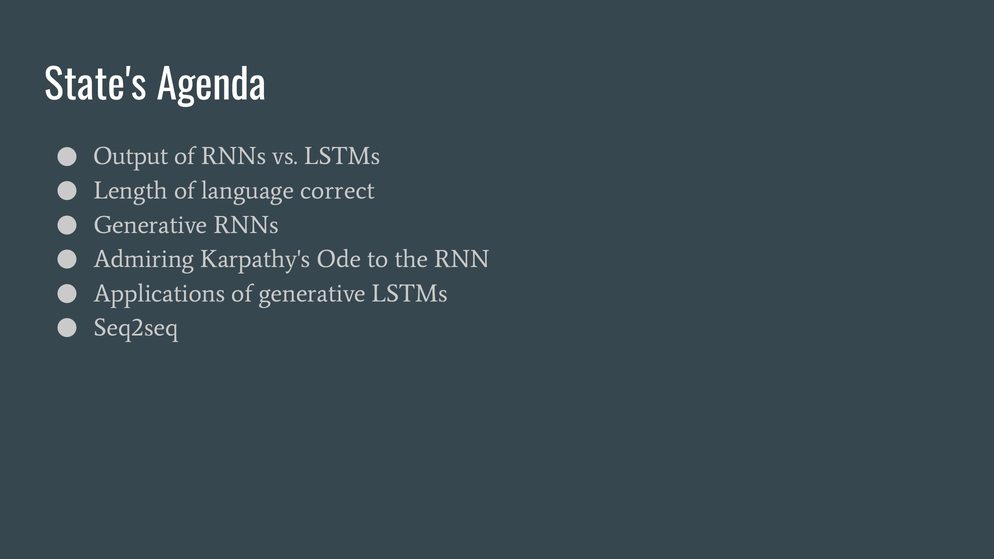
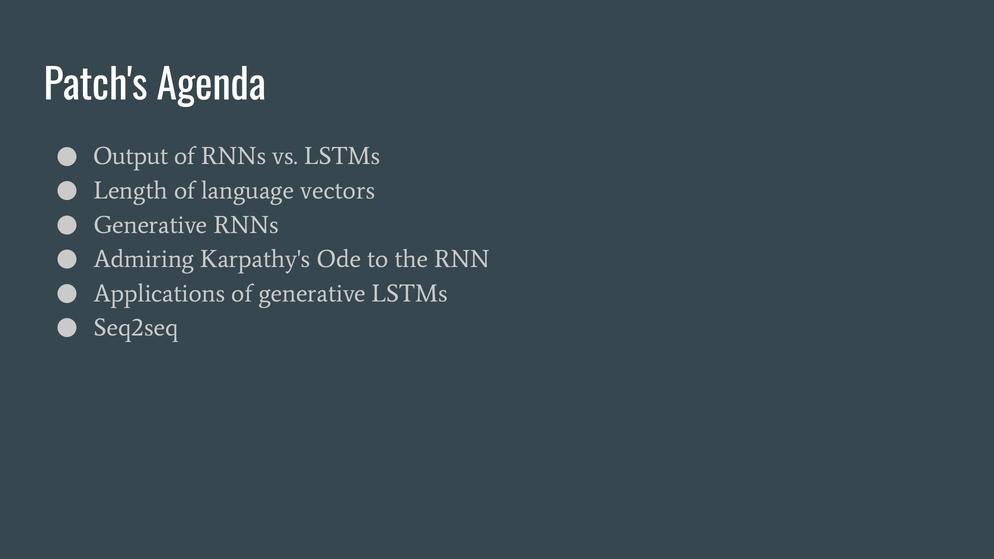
State's: State's -> Patch's
correct: correct -> vectors
